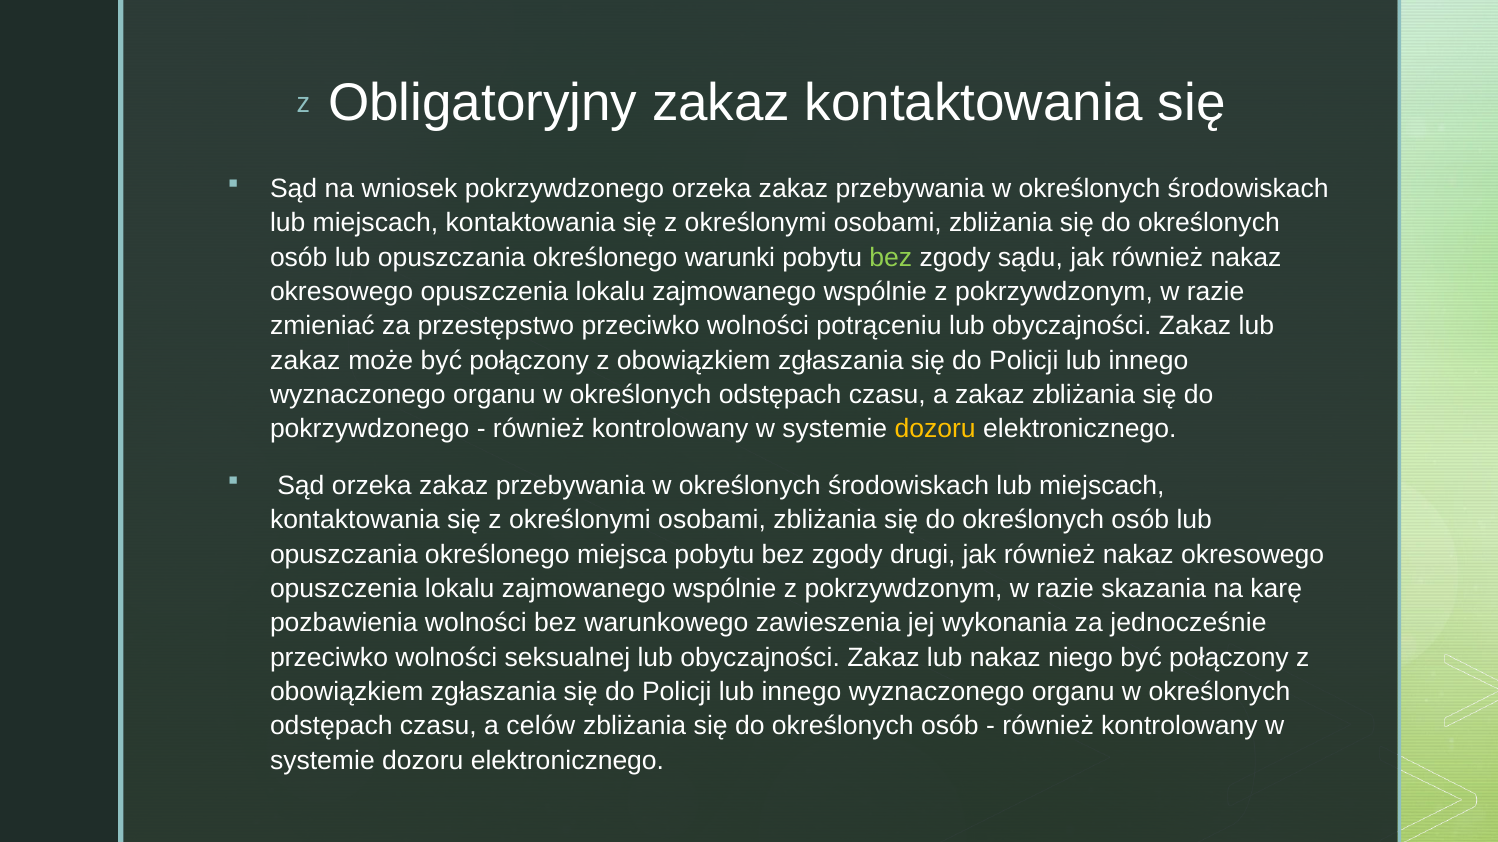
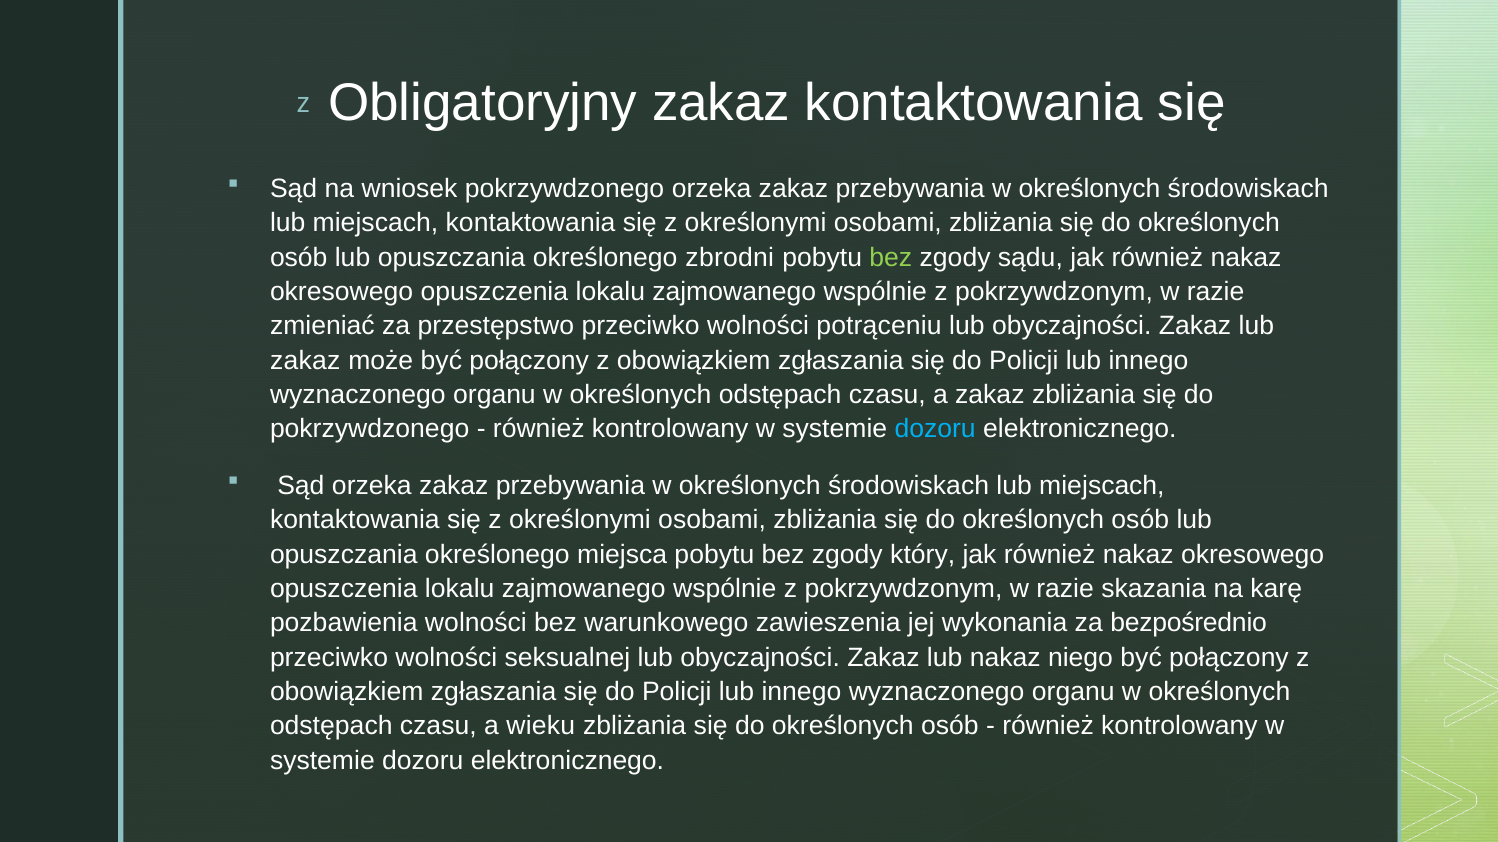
warunki: warunki -> zbrodni
dozoru at (935, 429) colour: yellow -> light blue
drugi: drugi -> który
jednocześnie: jednocześnie -> bezpośrednio
celów: celów -> wieku
